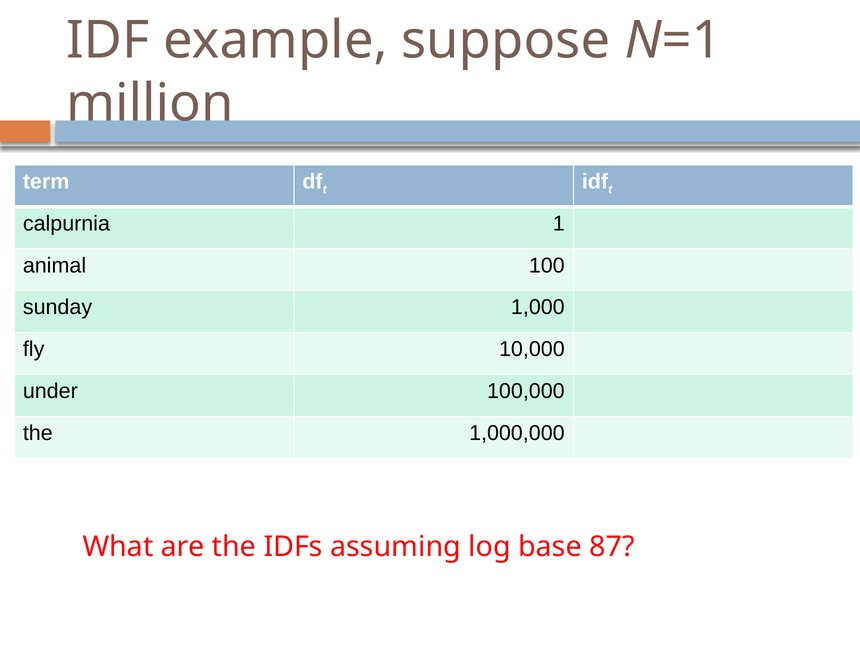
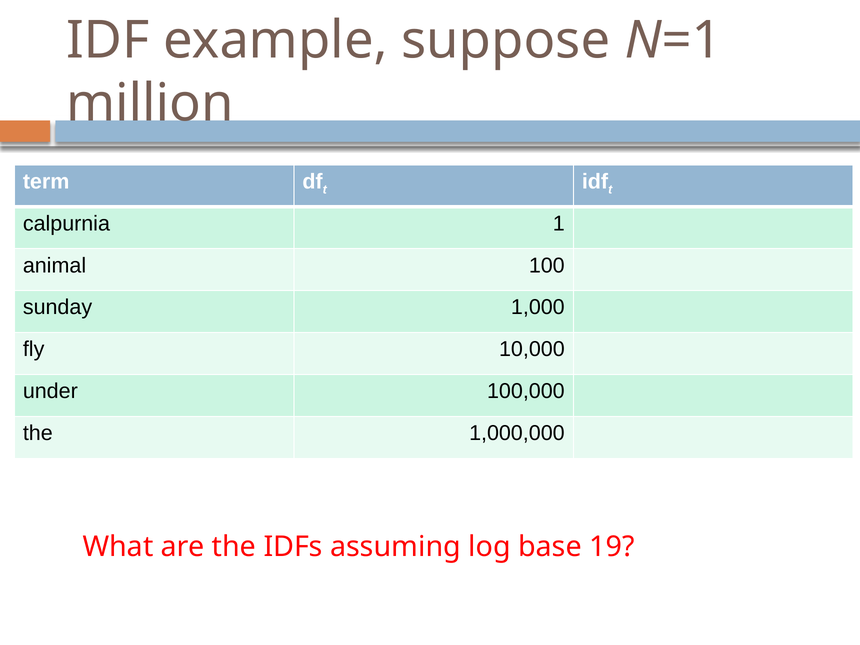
87: 87 -> 19
